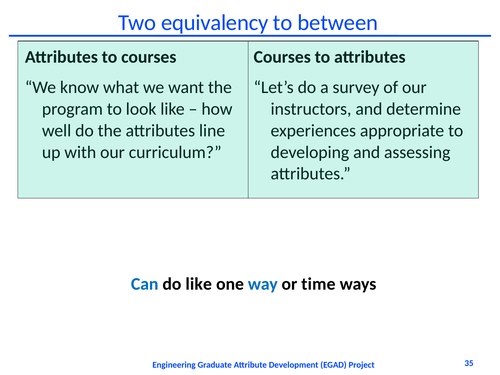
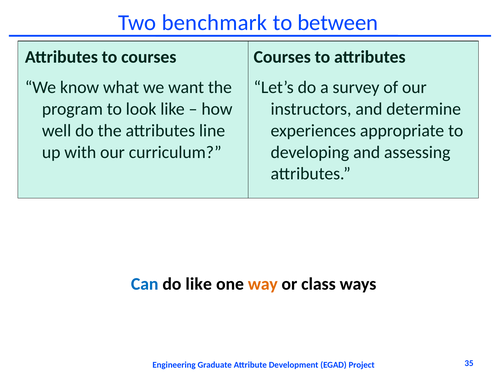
equivalency: equivalency -> benchmark
way colour: blue -> orange
time: time -> class
